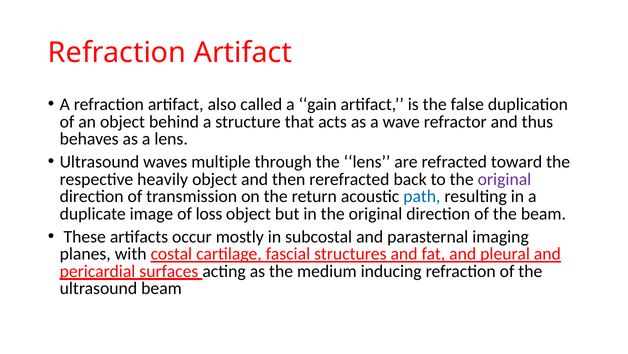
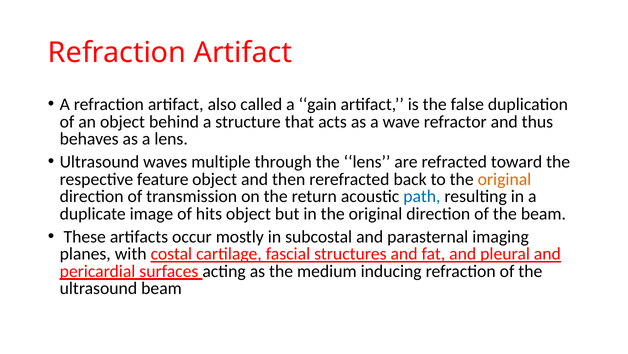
heavily: heavily -> feature
original at (504, 179) colour: purple -> orange
loss: loss -> hits
